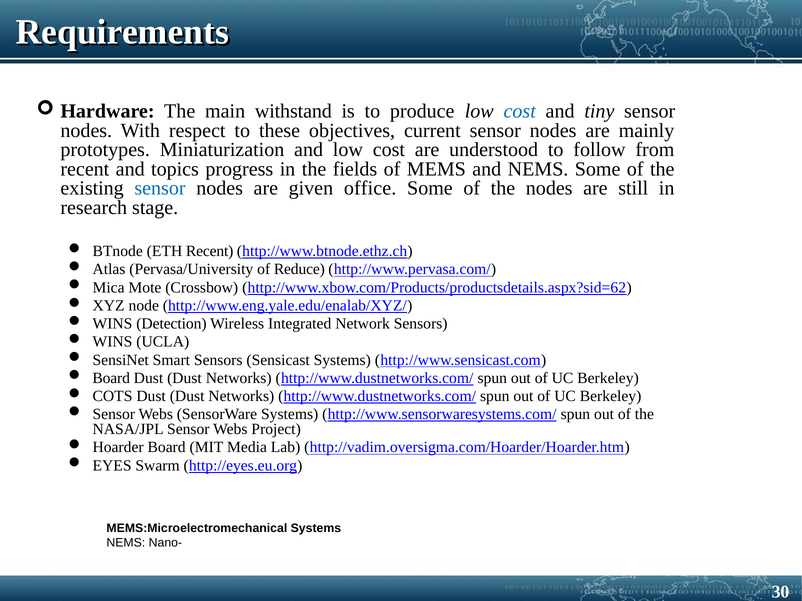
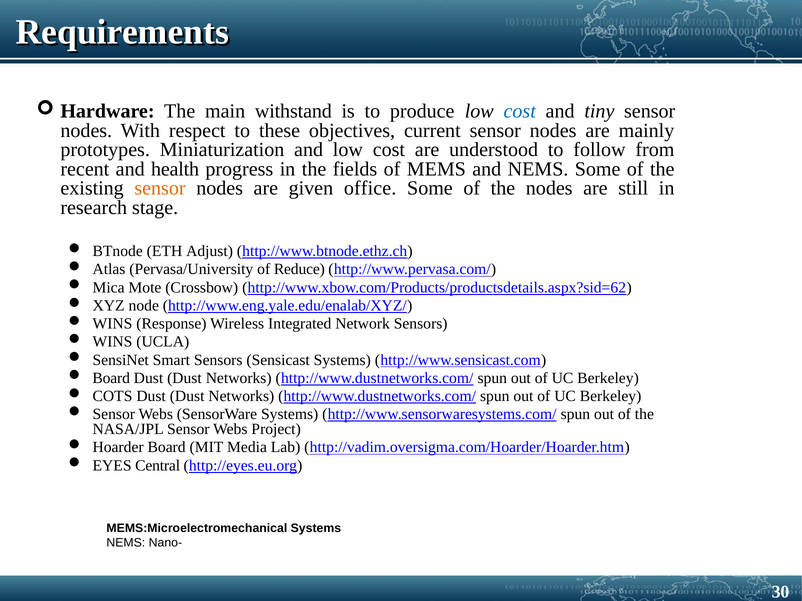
topics: topics -> health
sensor at (160, 188) colour: blue -> orange
ETH Recent: Recent -> Adjust
Detection: Detection -> Response
Swarm: Swarm -> Central
